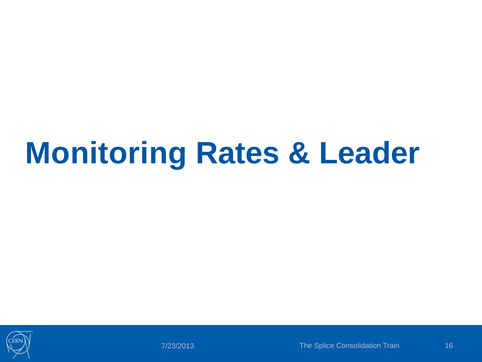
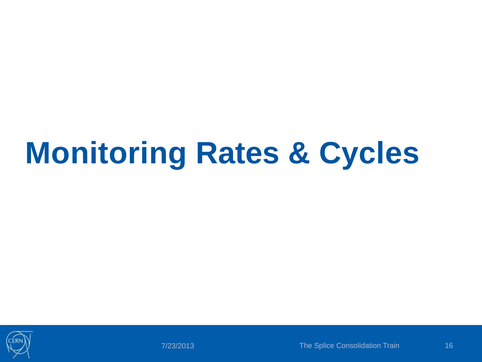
Leader: Leader -> Cycles
